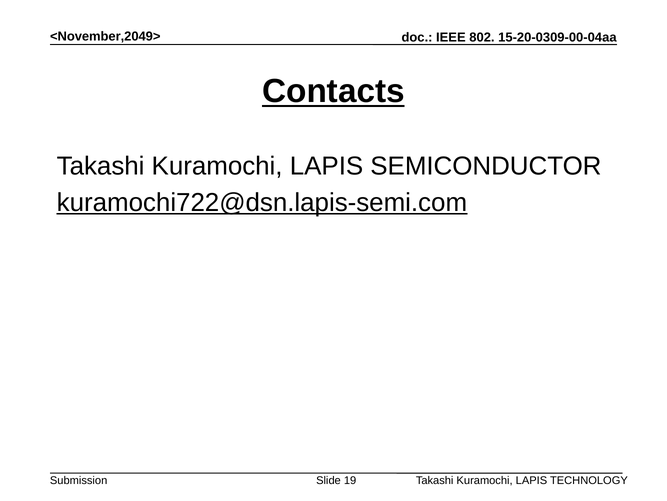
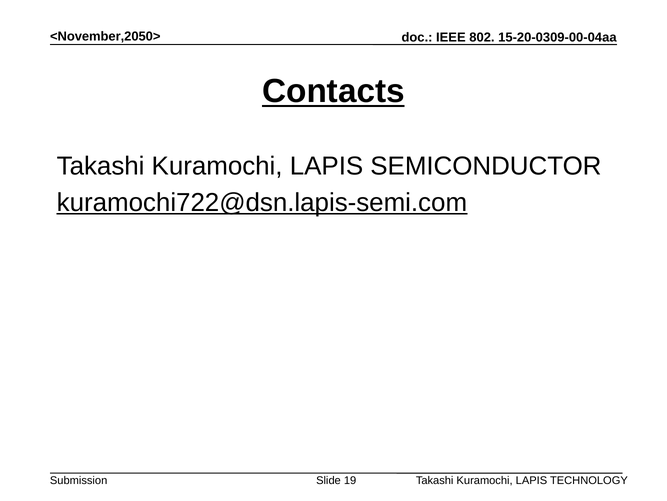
<November,2049>: <November,2049> -> <November,2050>
